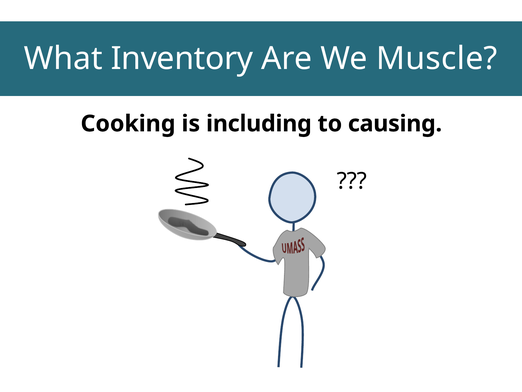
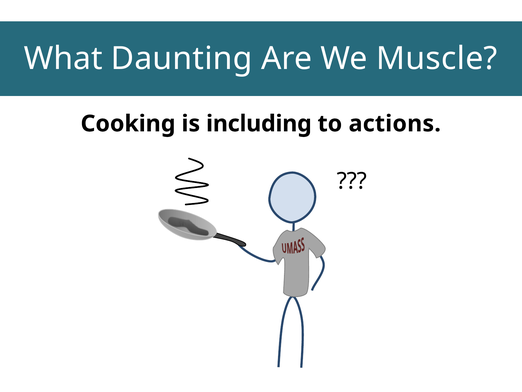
Inventory: Inventory -> Daunting
causing: causing -> actions
